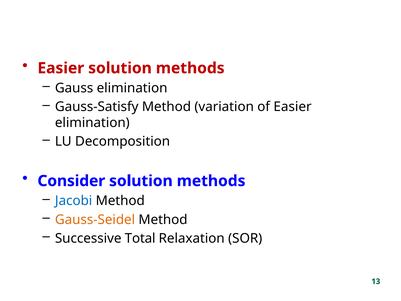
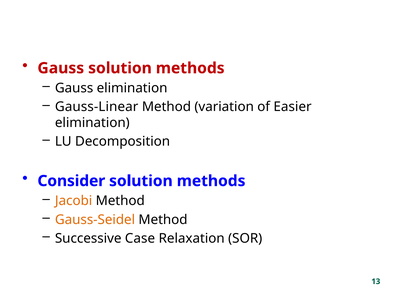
Easier at (61, 68): Easier -> Gauss
Gauss-Satisfy: Gauss-Satisfy -> Gauss-Linear
Jacobi colour: blue -> orange
Total: Total -> Case
